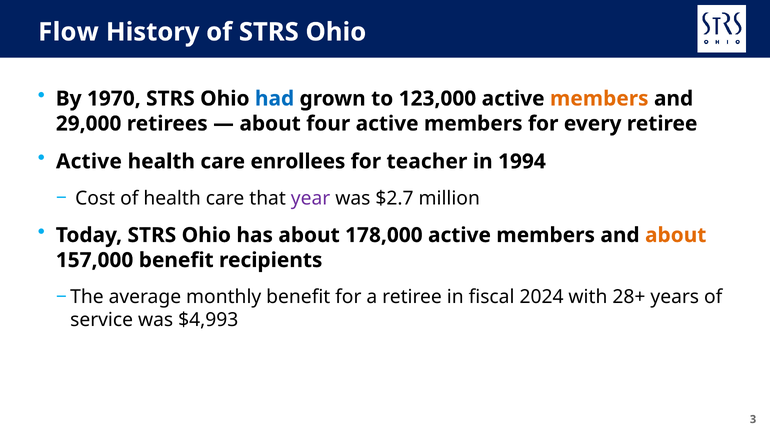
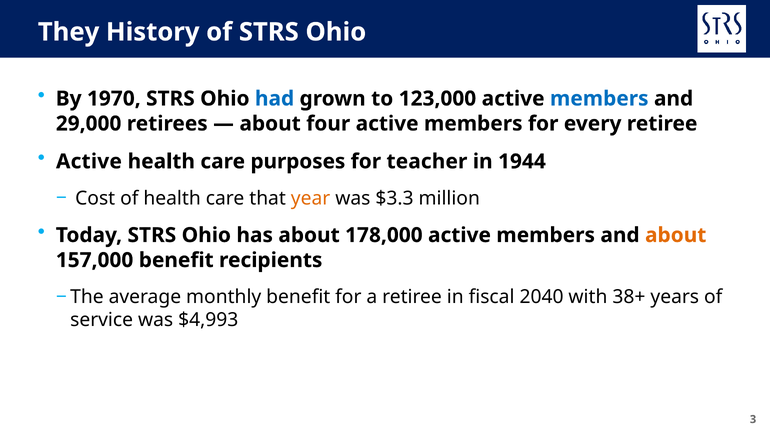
Flow: Flow -> They
members at (599, 99) colour: orange -> blue
enrollees: enrollees -> purposes
1994: 1994 -> 1944
year colour: purple -> orange
$2.7: $2.7 -> $3.3
2024: 2024 -> 2040
28+: 28+ -> 38+
